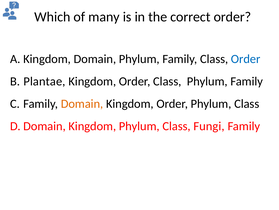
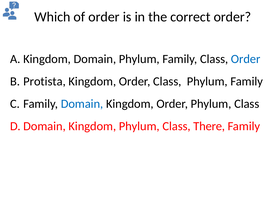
of many: many -> order
Plantae: Plantae -> Protista
Domain at (82, 103) colour: orange -> blue
Fungi: Fungi -> There
